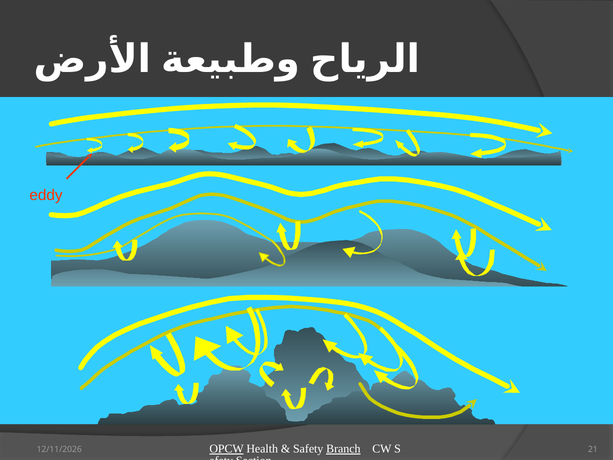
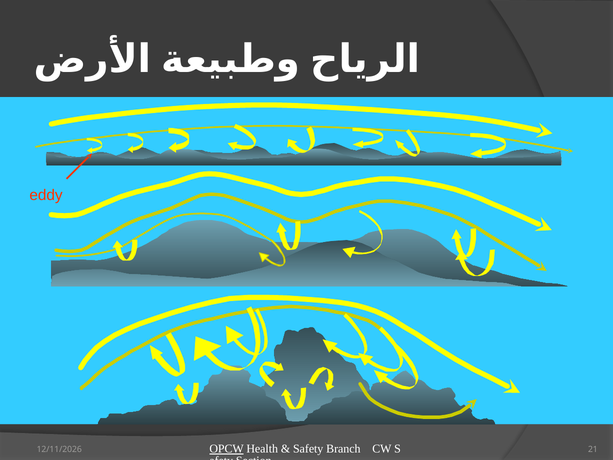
Branch underline: present -> none
